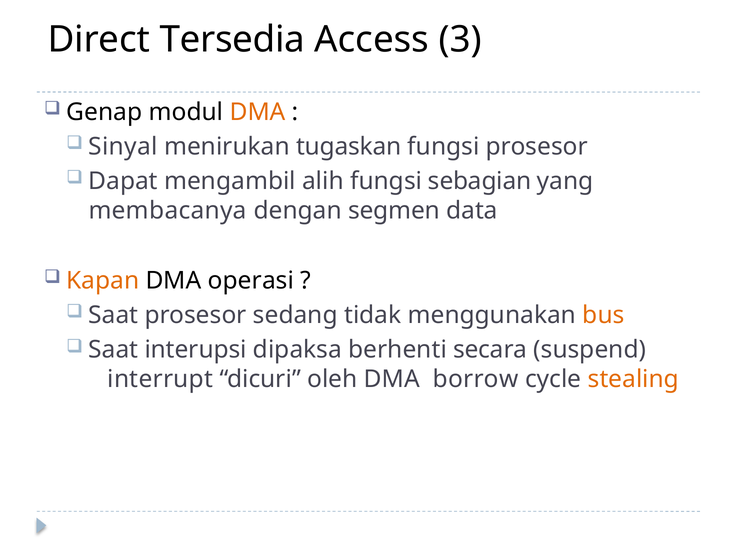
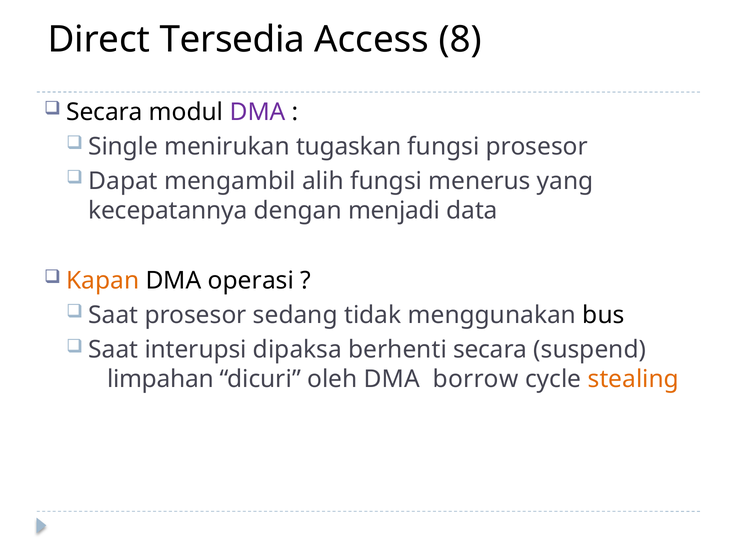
3: 3 -> 8
Genap at (104, 112): Genap -> Secara
DMA at (258, 112) colour: orange -> purple
Sinyal: Sinyal -> Single
sebagian: sebagian -> menerus
membacanya: membacanya -> kecepatannya
segmen: segmen -> menjadi
bus colour: orange -> black
interrupt: interrupt -> limpahan
